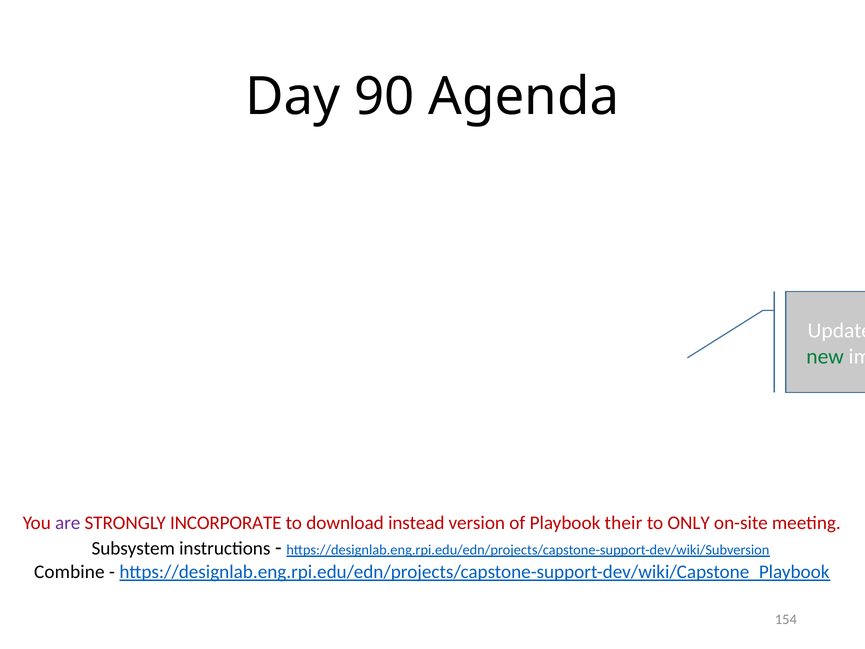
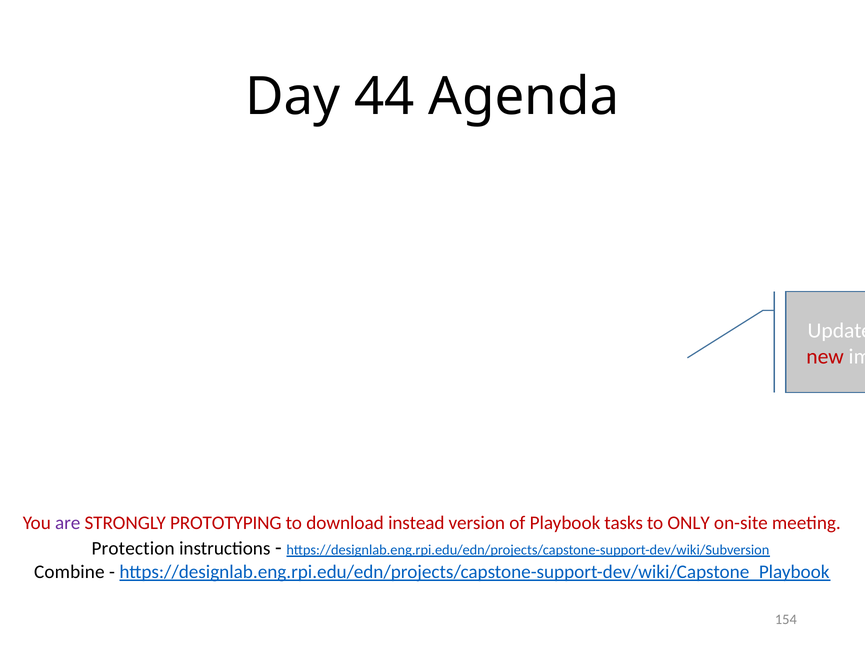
90: 90 -> 44
new colour: green -> red
INCORPORATE: INCORPORATE -> PROTOTYPING
their: their -> tasks
Subsystem: Subsystem -> Protection
